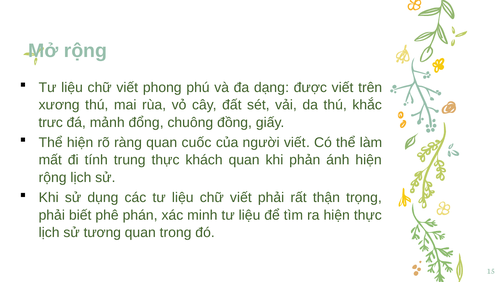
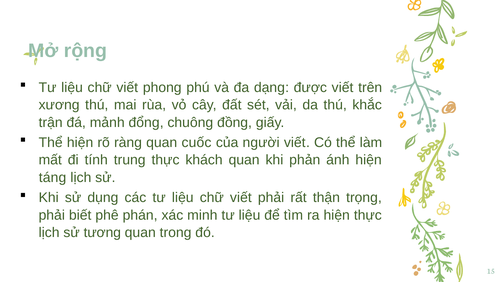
trưc: trưc -> trận
rộng at (53, 178): rộng -> táng
